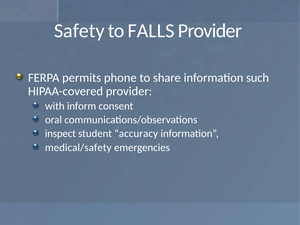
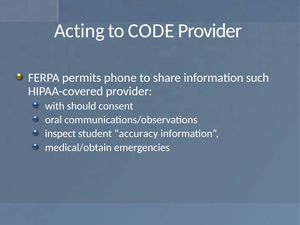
Safety: Safety -> Acting
FALLS: FALLS -> CODE
inform: inform -> should
medical/safety: medical/safety -> medical/obtain
